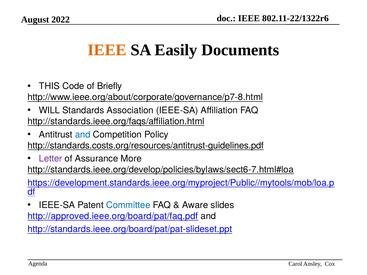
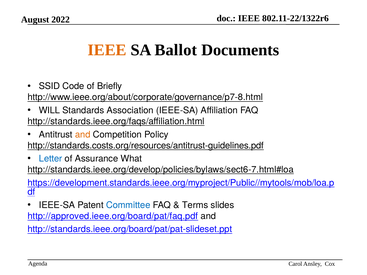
Easily: Easily -> Ballot
THIS: THIS -> SSID
and at (83, 135) colour: blue -> orange
Letter colour: purple -> blue
More: More -> What
Aware: Aware -> Terms
